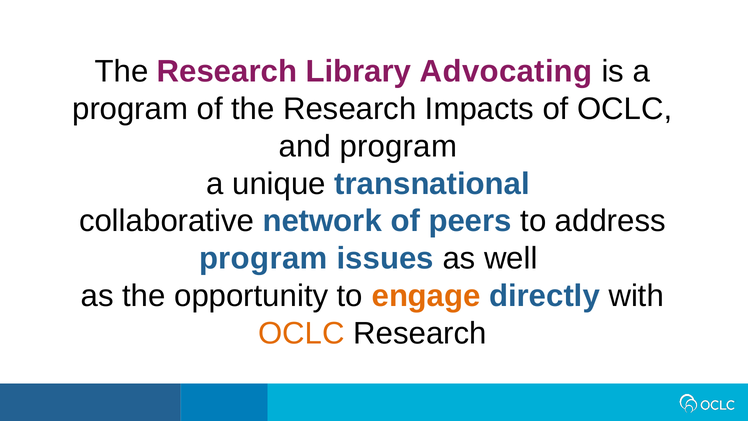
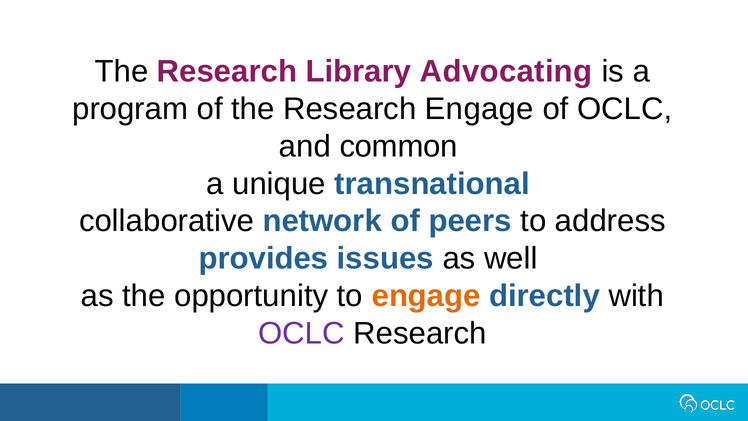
Research Impacts: Impacts -> Engage
and program: program -> common
program at (263, 258): program -> provides
OCLC at (302, 333) colour: orange -> purple
